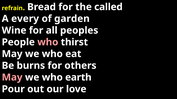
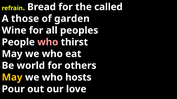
every: every -> those
burns: burns -> world
May at (12, 78) colour: pink -> yellow
earth: earth -> hosts
